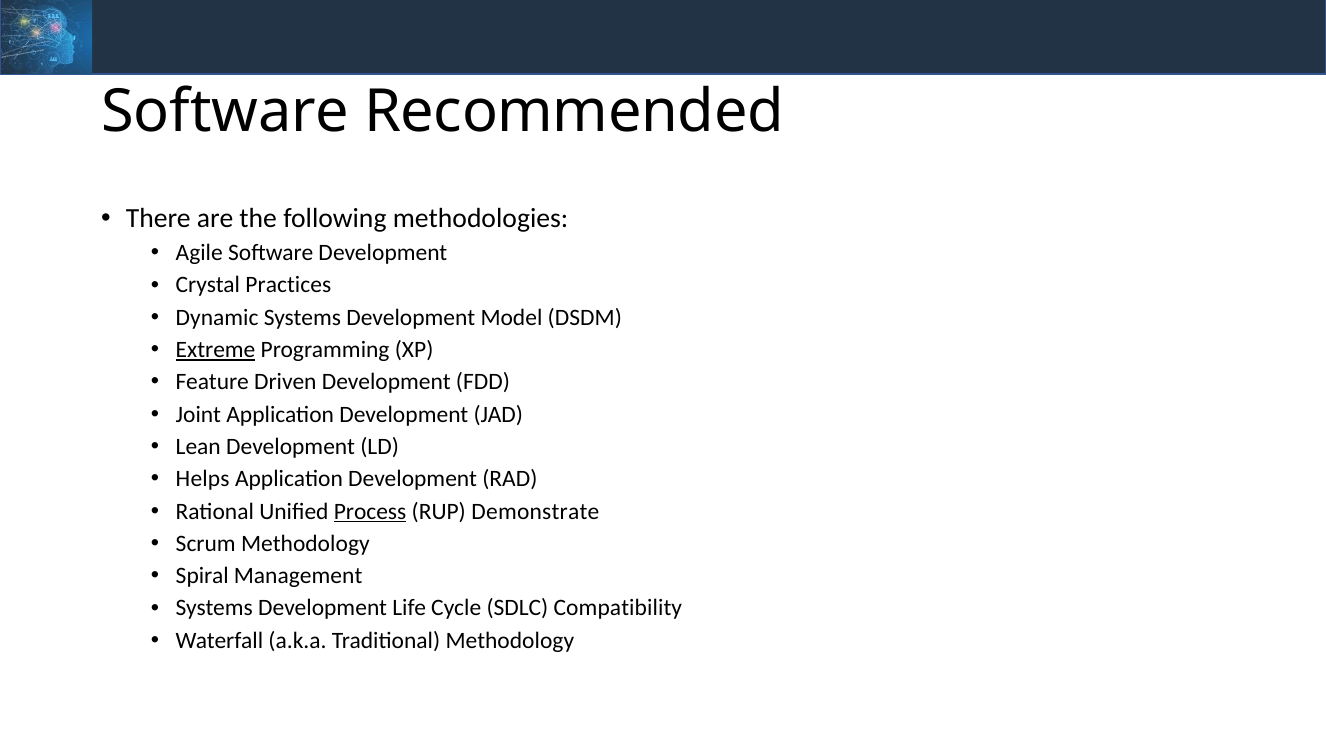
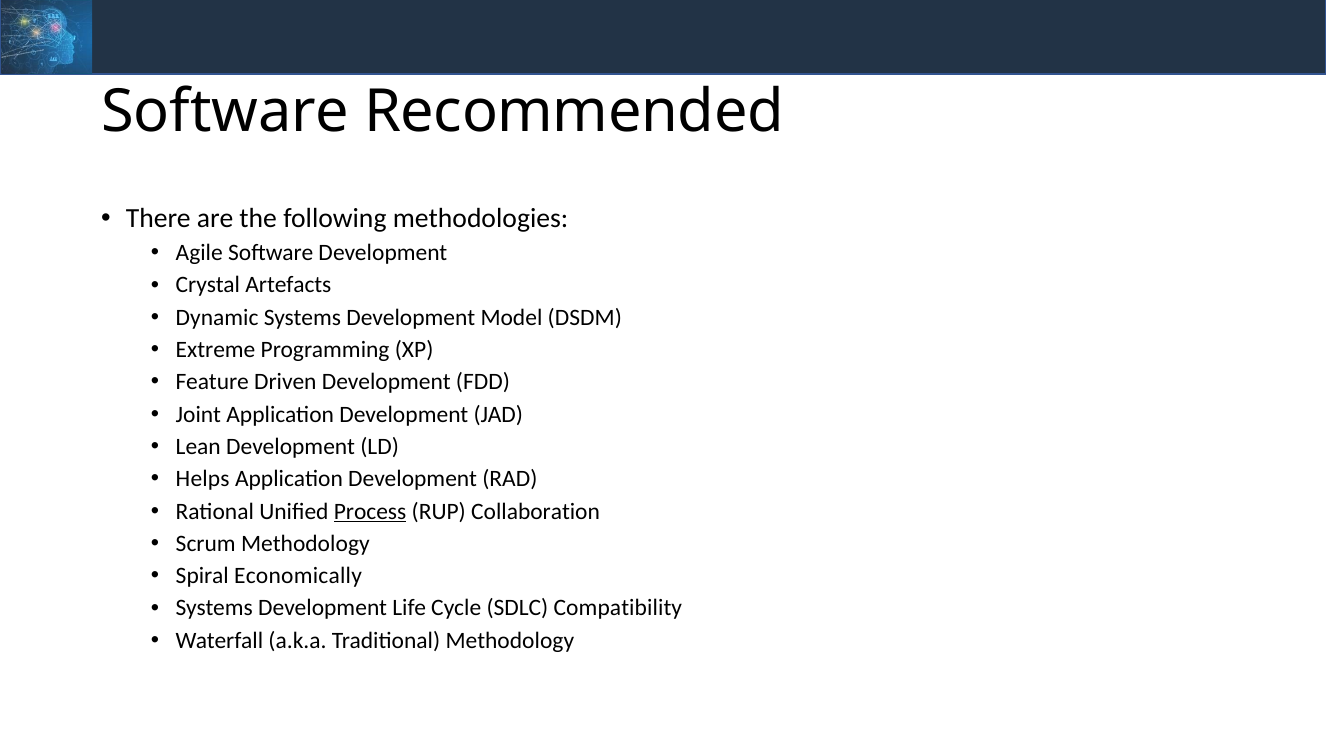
Practices: Practices -> Artefacts
Extreme underline: present -> none
Demonstrate: Demonstrate -> Collaboration
Management: Management -> Economically
